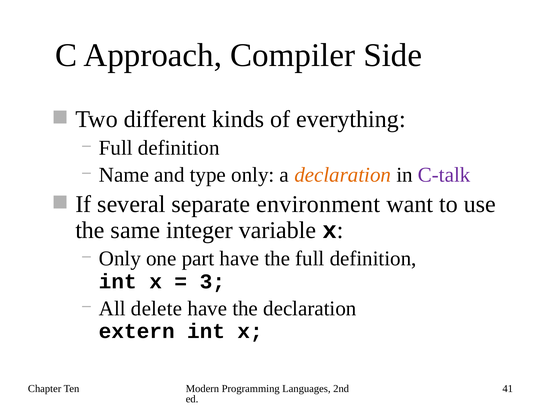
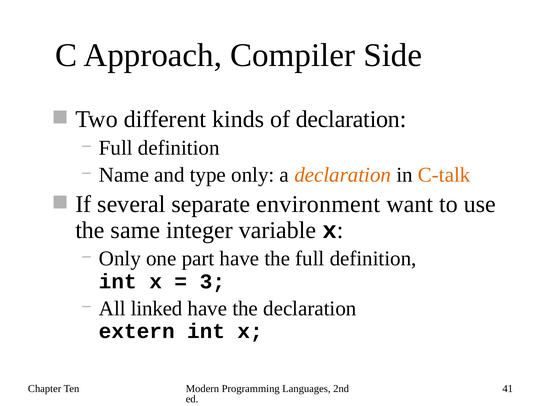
of everything: everything -> declaration
C-talk colour: purple -> orange
delete: delete -> linked
